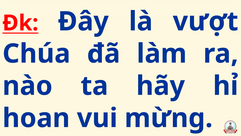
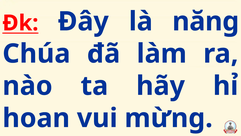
vượt: vượt -> năng
